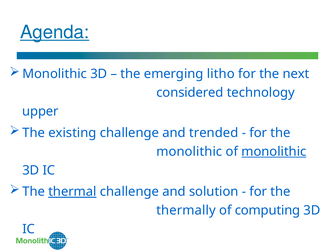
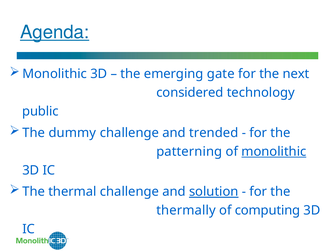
litho: litho -> gate
upper: upper -> public
existing: existing -> dummy
monolithic at (189, 152): monolithic -> patterning
thermal underline: present -> none
solution underline: none -> present
